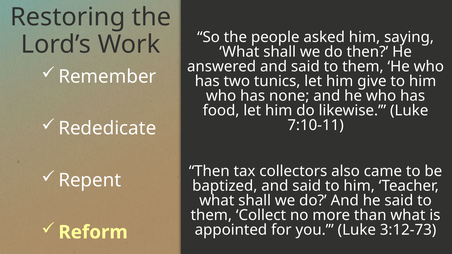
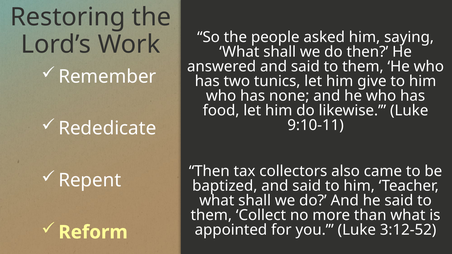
7:10-11: 7:10-11 -> 9:10-11
3:12-73: 3:12-73 -> 3:12-52
